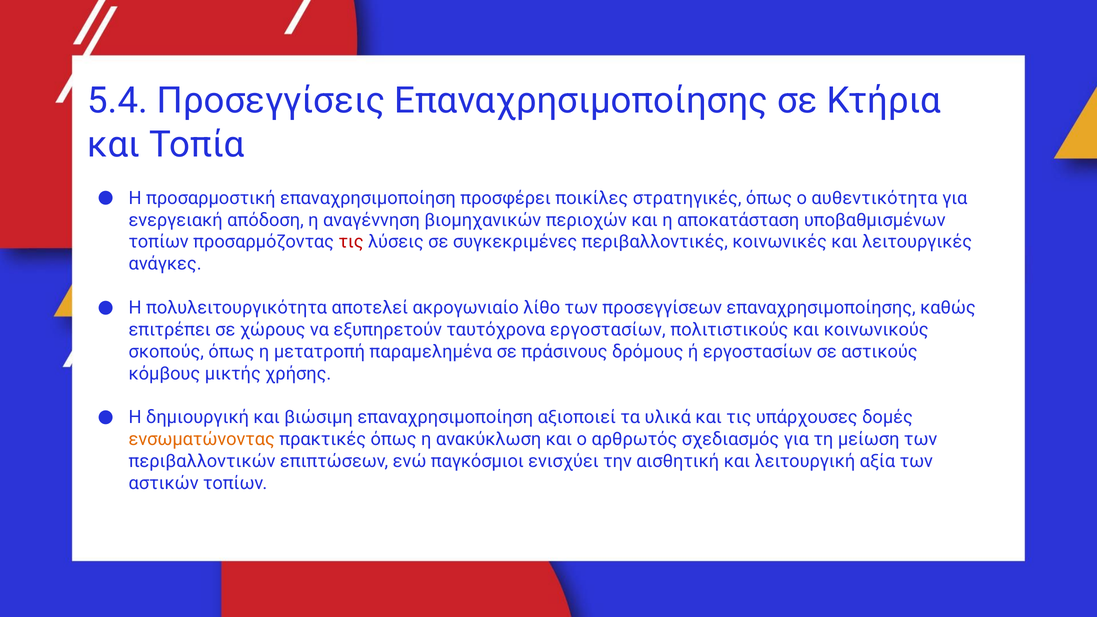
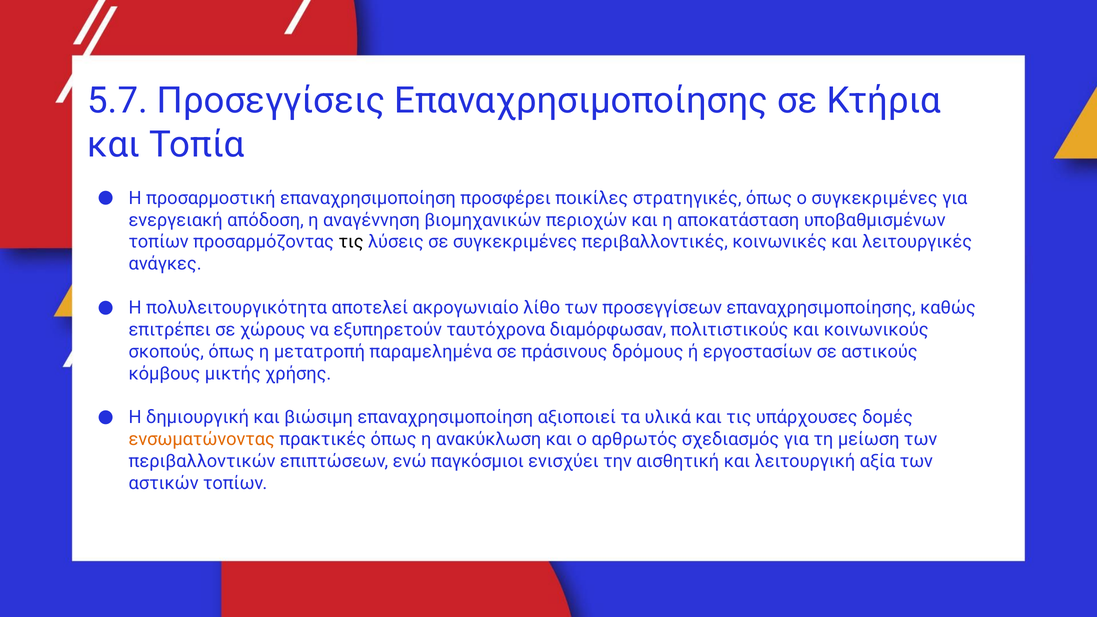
5.4: 5.4 -> 5.7
ο αυθεντικότητα: αυθεντικότητα -> συγκεκριμένες
τις at (351, 242) colour: red -> black
ταυτόχρονα εργοστασίων: εργοστασίων -> διαμόρφωσαν
